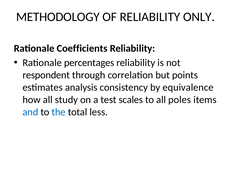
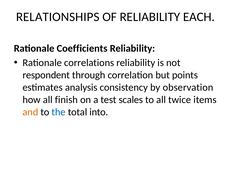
METHODOLOGY: METHODOLOGY -> RELATIONSHIPS
ONLY: ONLY -> EACH
percentages: percentages -> correlations
equivalence: equivalence -> observation
study: study -> finish
poles: poles -> twice
and colour: blue -> orange
less: less -> into
